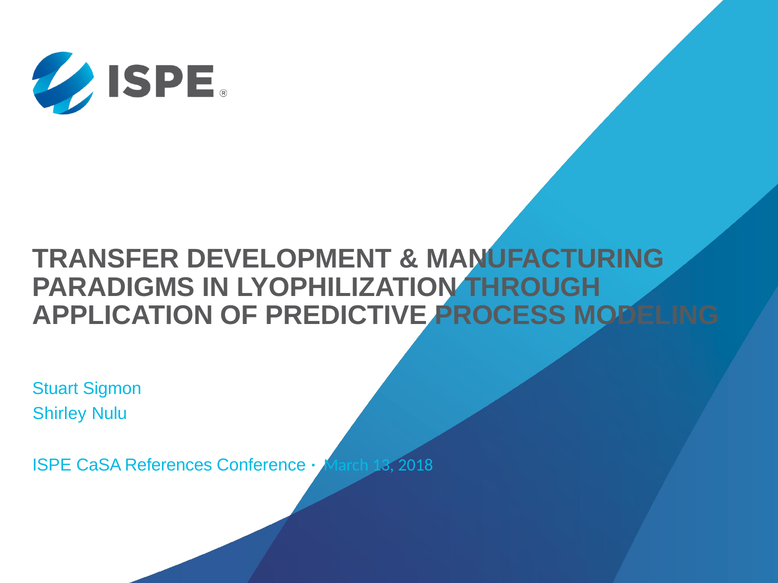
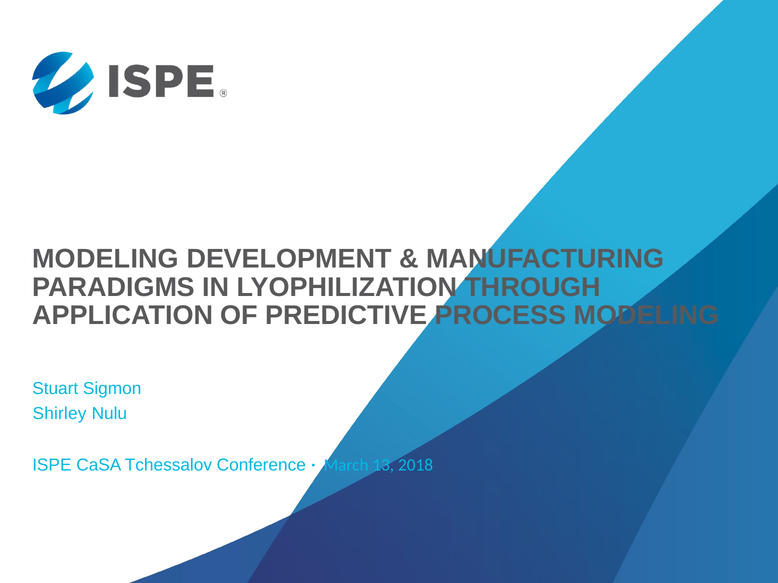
TRANSFER at (106, 259): TRANSFER -> MODELING
References: References -> Tchessalov
